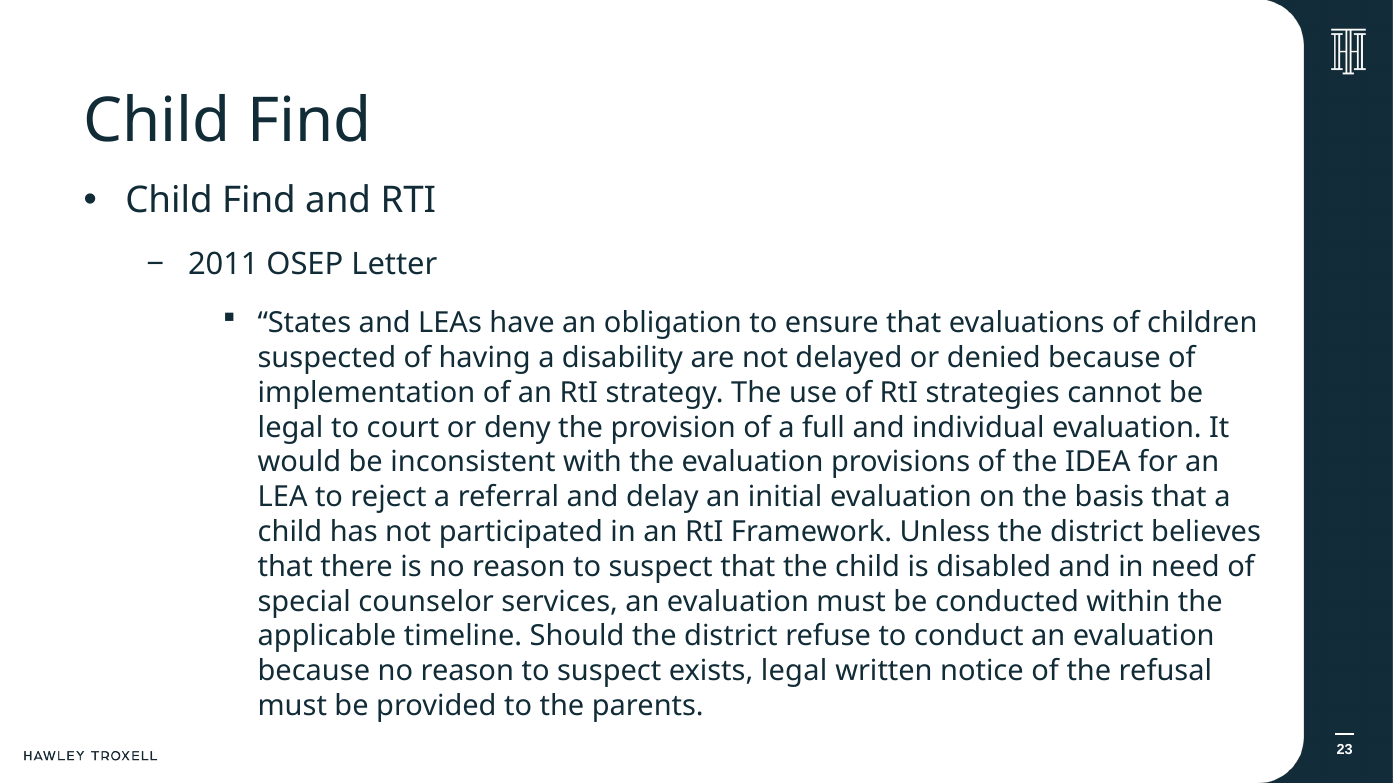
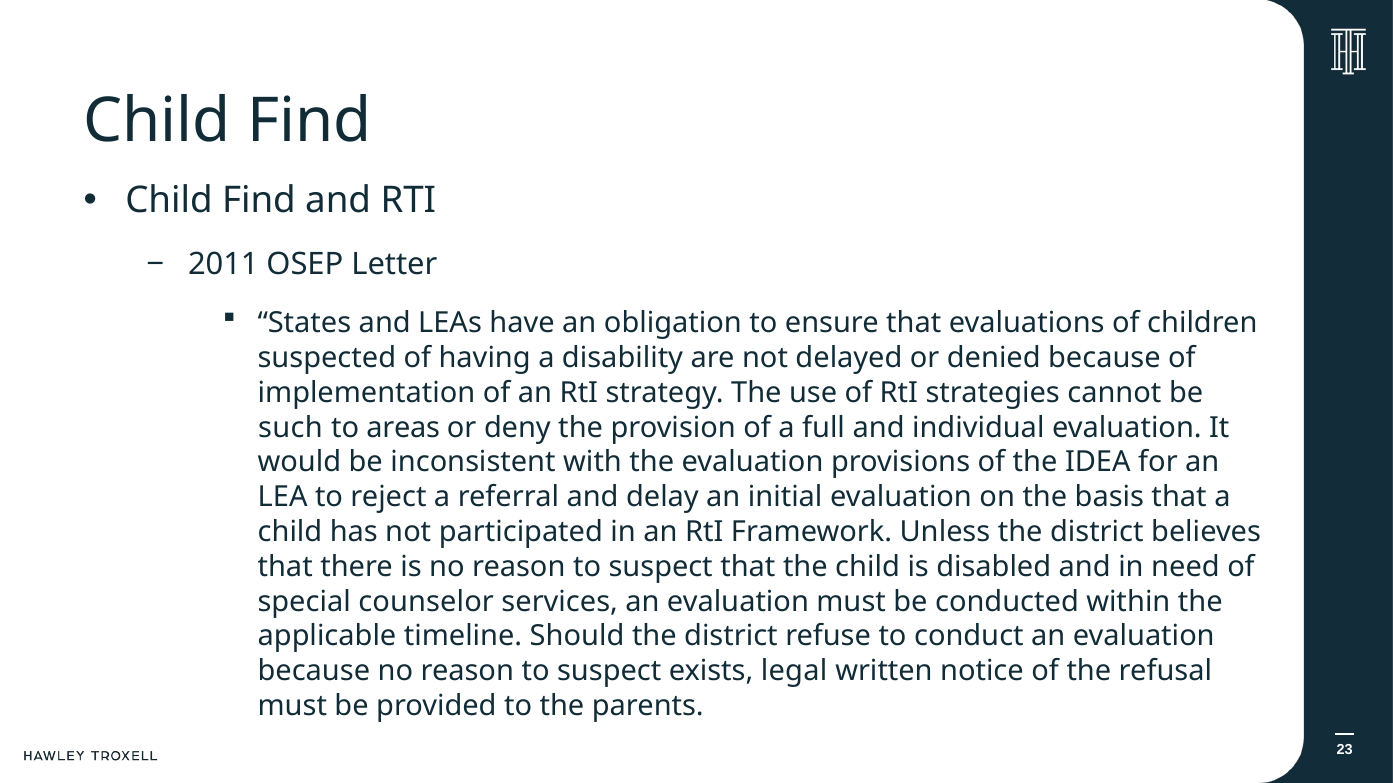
legal at (291, 428): legal -> such
court: court -> areas
